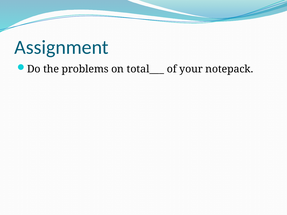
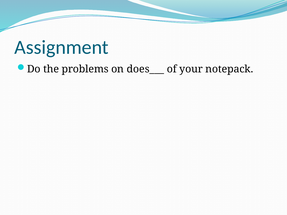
total___: total___ -> does___
